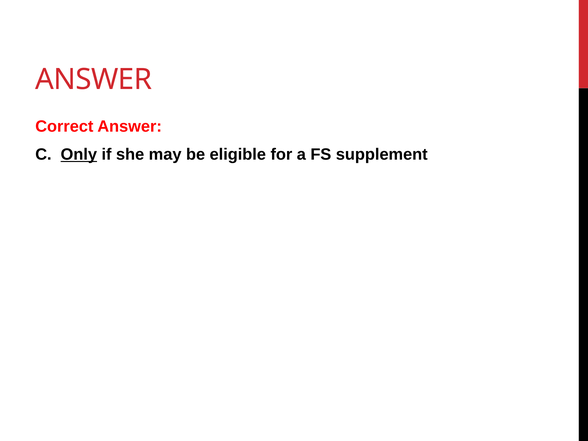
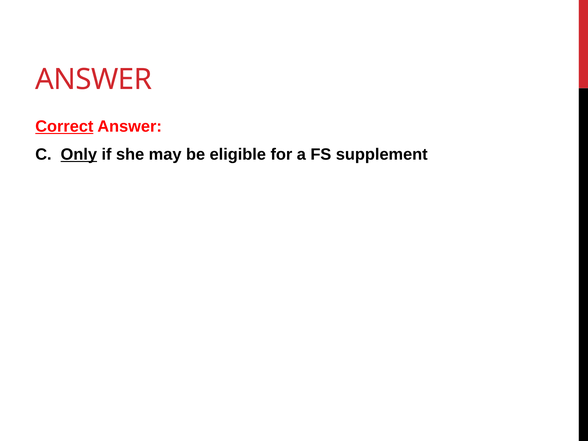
Correct underline: none -> present
